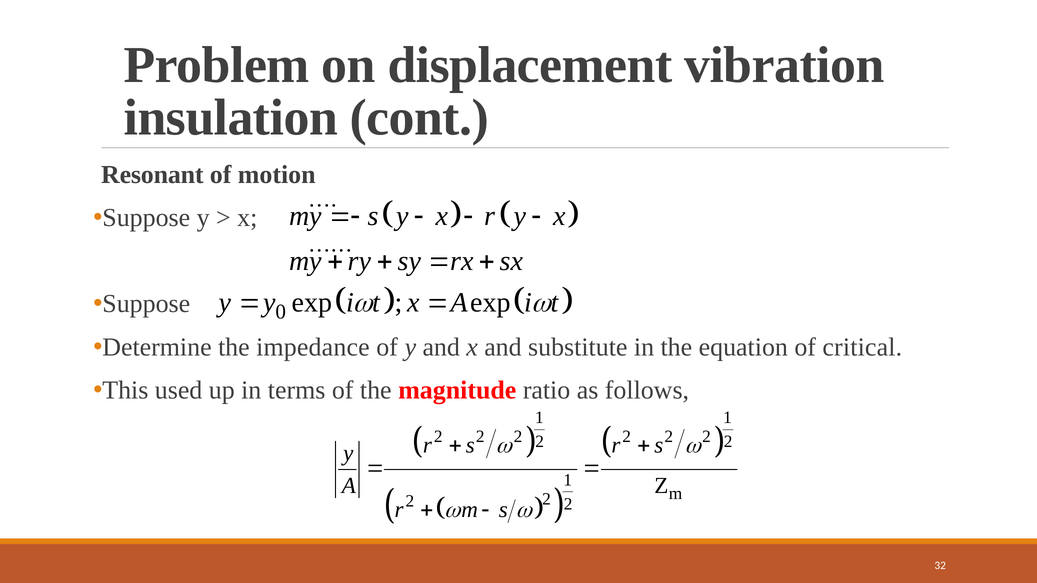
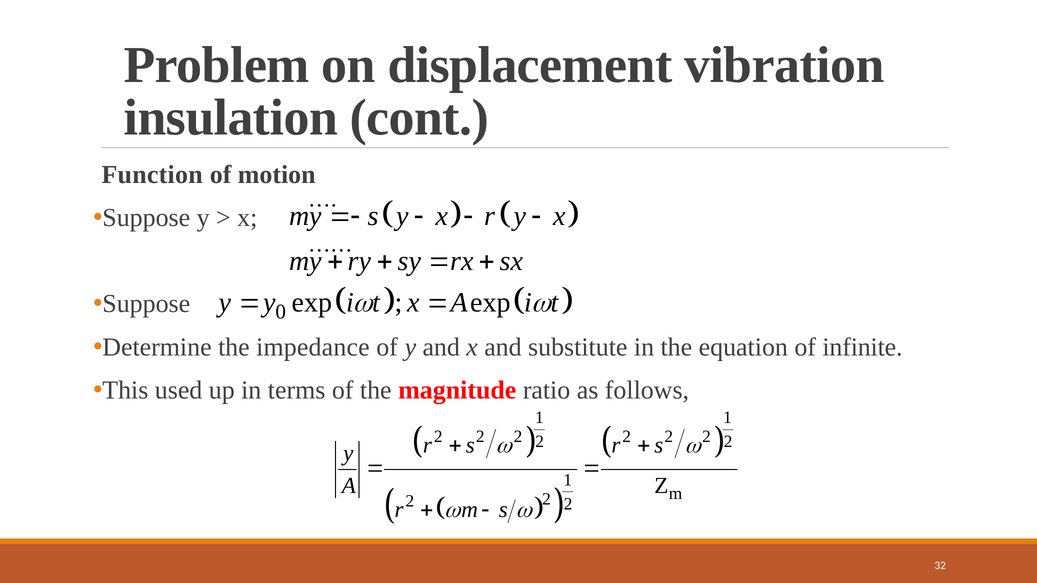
Resonant: Resonant -> Function
critical: critical -> infinite
